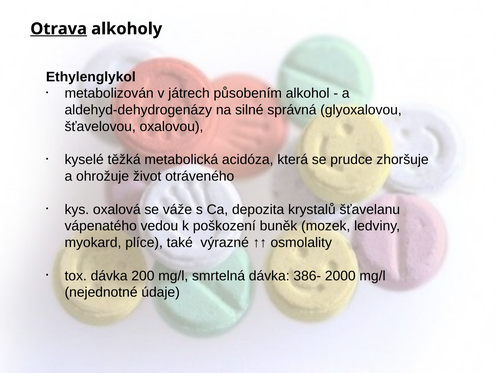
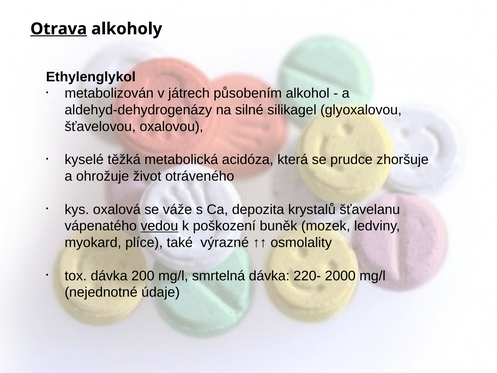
správná: správná -> silikagel
vedou underline: none -> present
386-: 386- -> 220-
